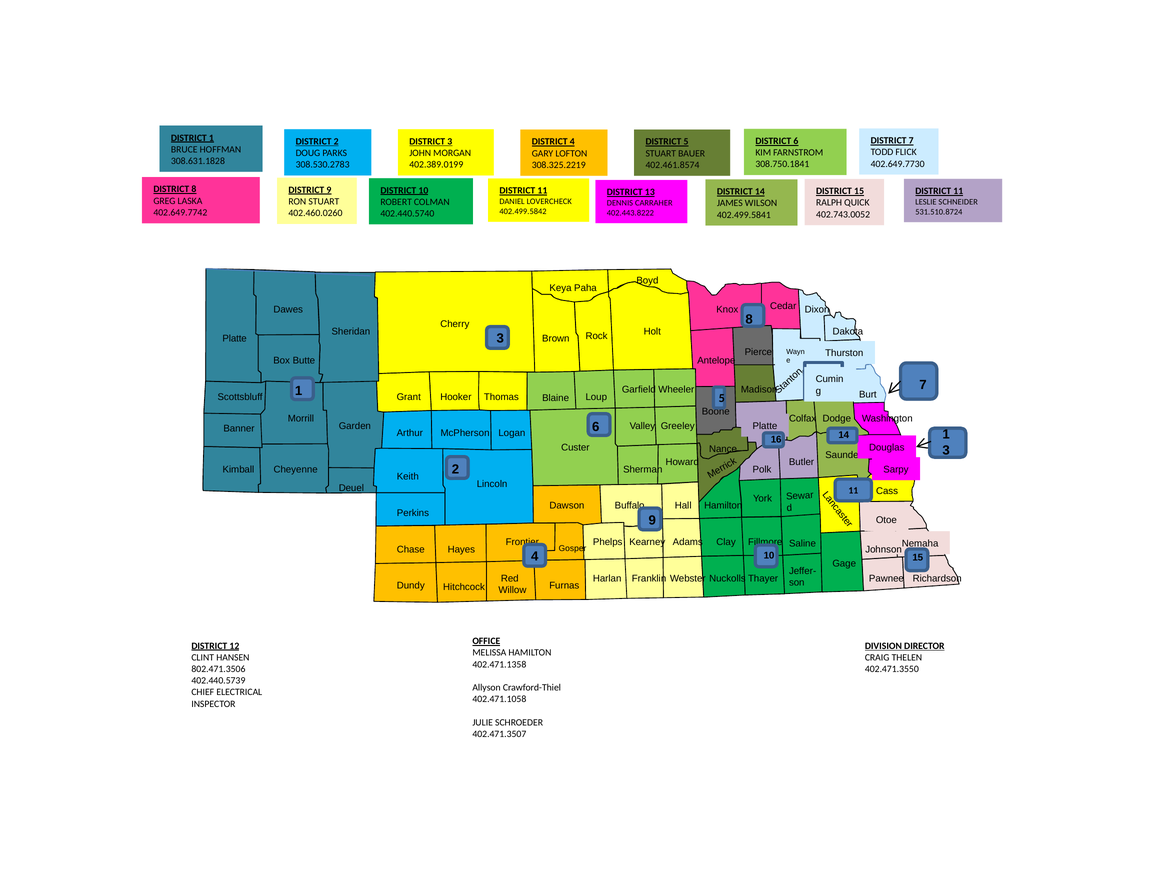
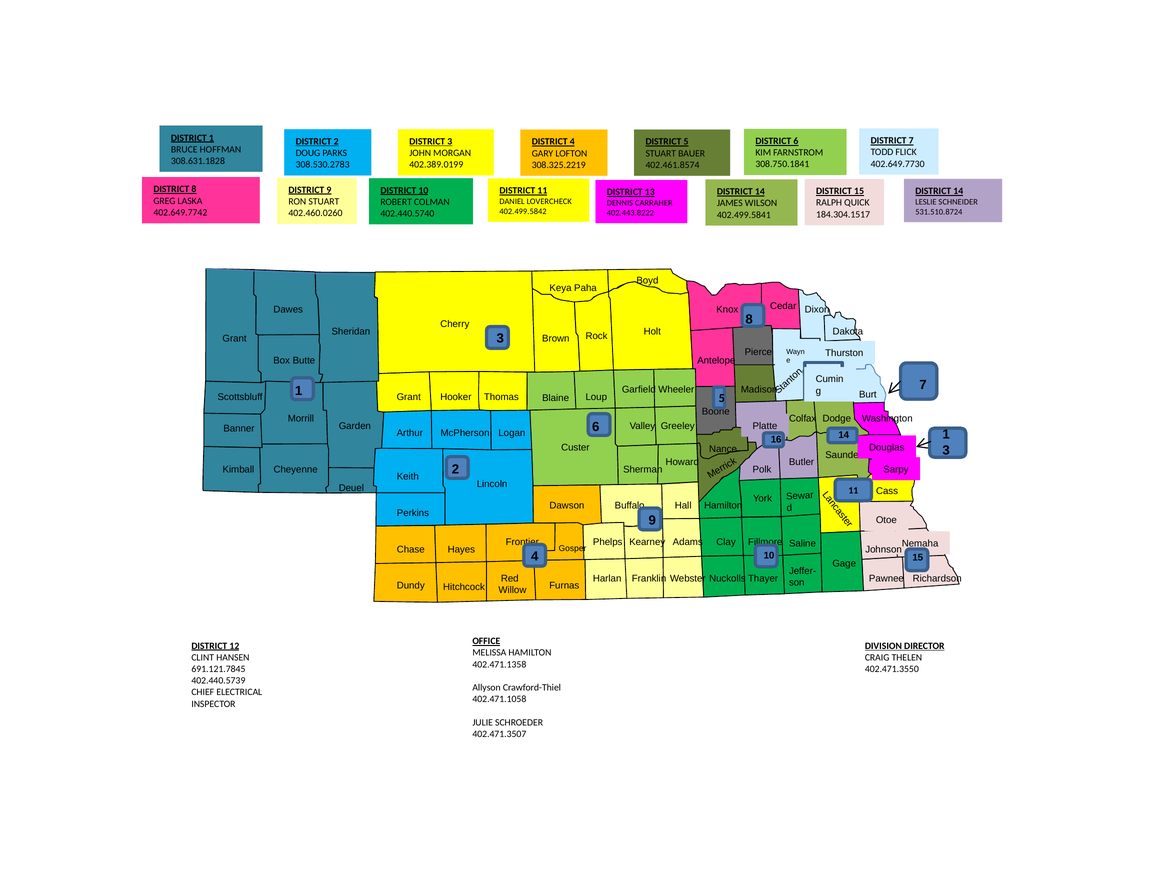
11 at (958, 191): 11 -> 14
402.743.0052: 402.743.0052 -> 184.304.1517
Platte at (235, 339): Platte -> Grant
802.471.3506: 802.471.3506 -> 691.121.7845
